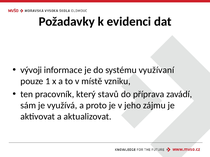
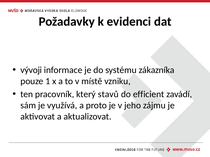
využívaní: využívaní -> zákazníka
příprava: příprava -> efficient
